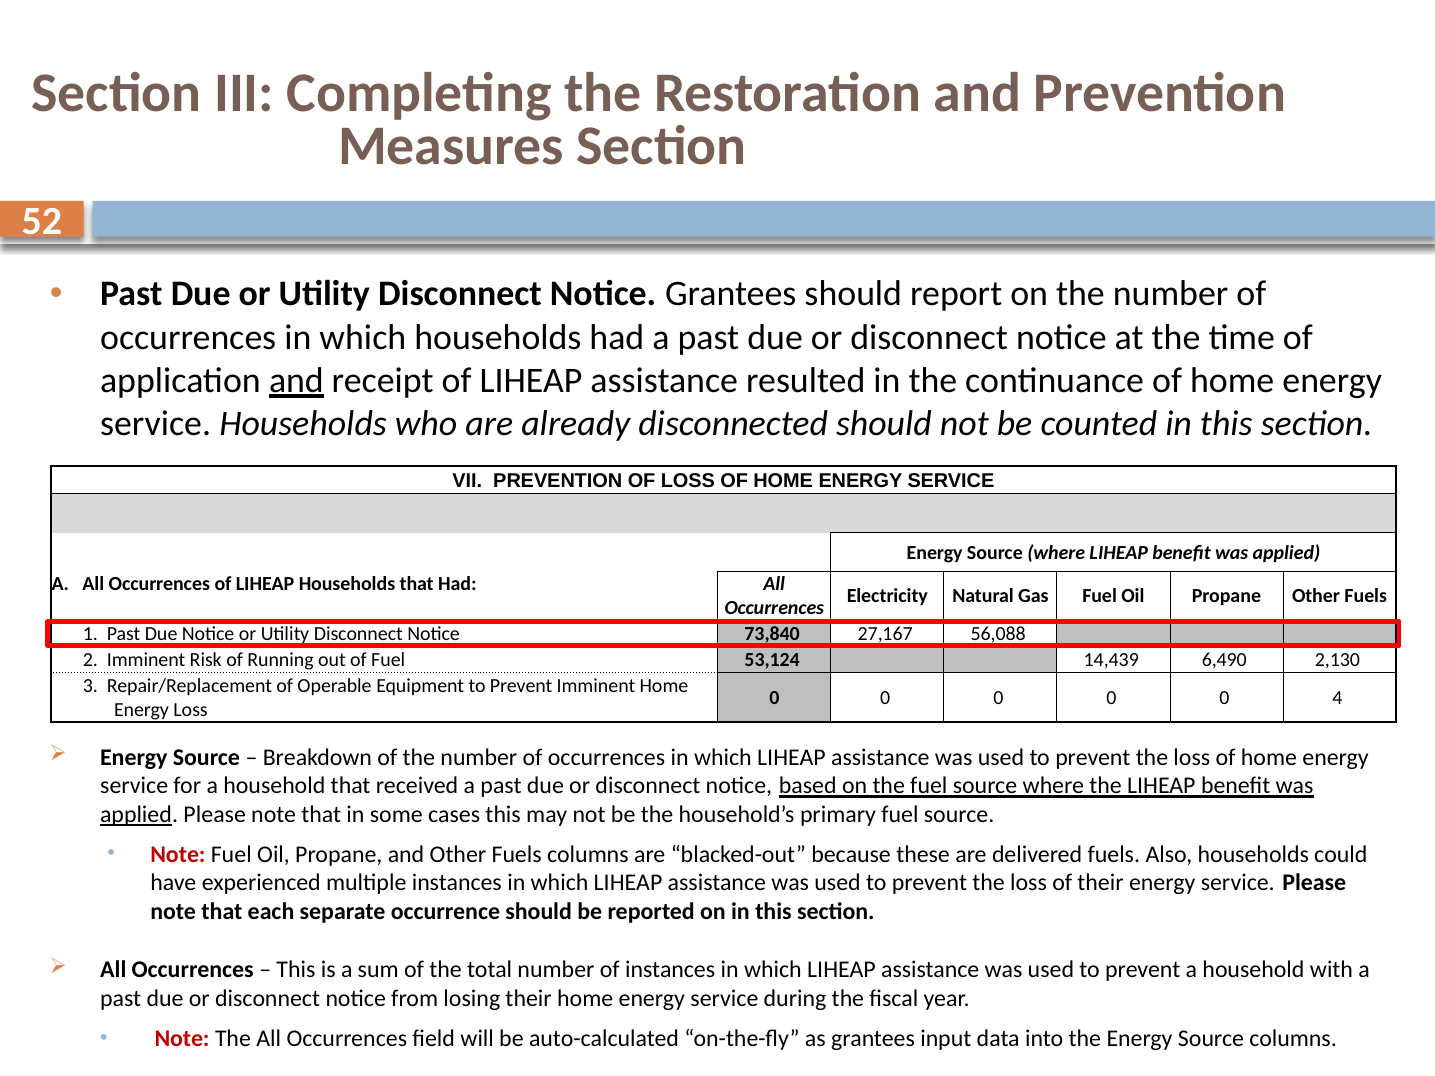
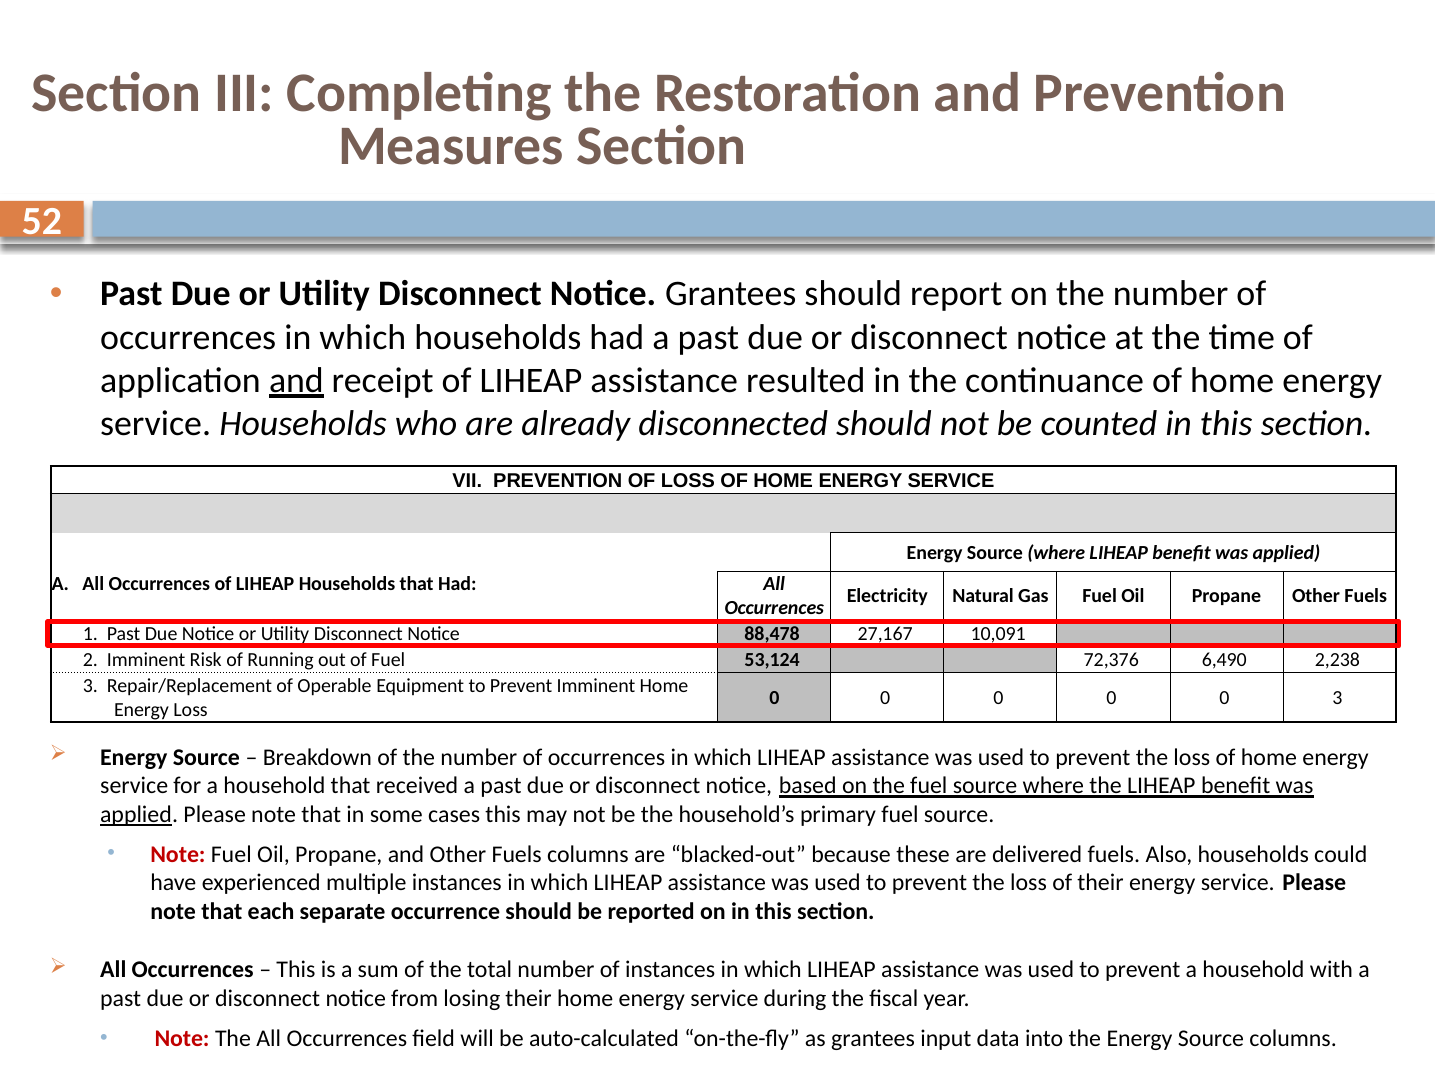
73,840: 73,840 -> 88,478
56,088: 56,088 -> 10,091
14,439: 14,439 -> 72,376
2,130: 2,130 -> 2,238
0 4: 4 -> 3
